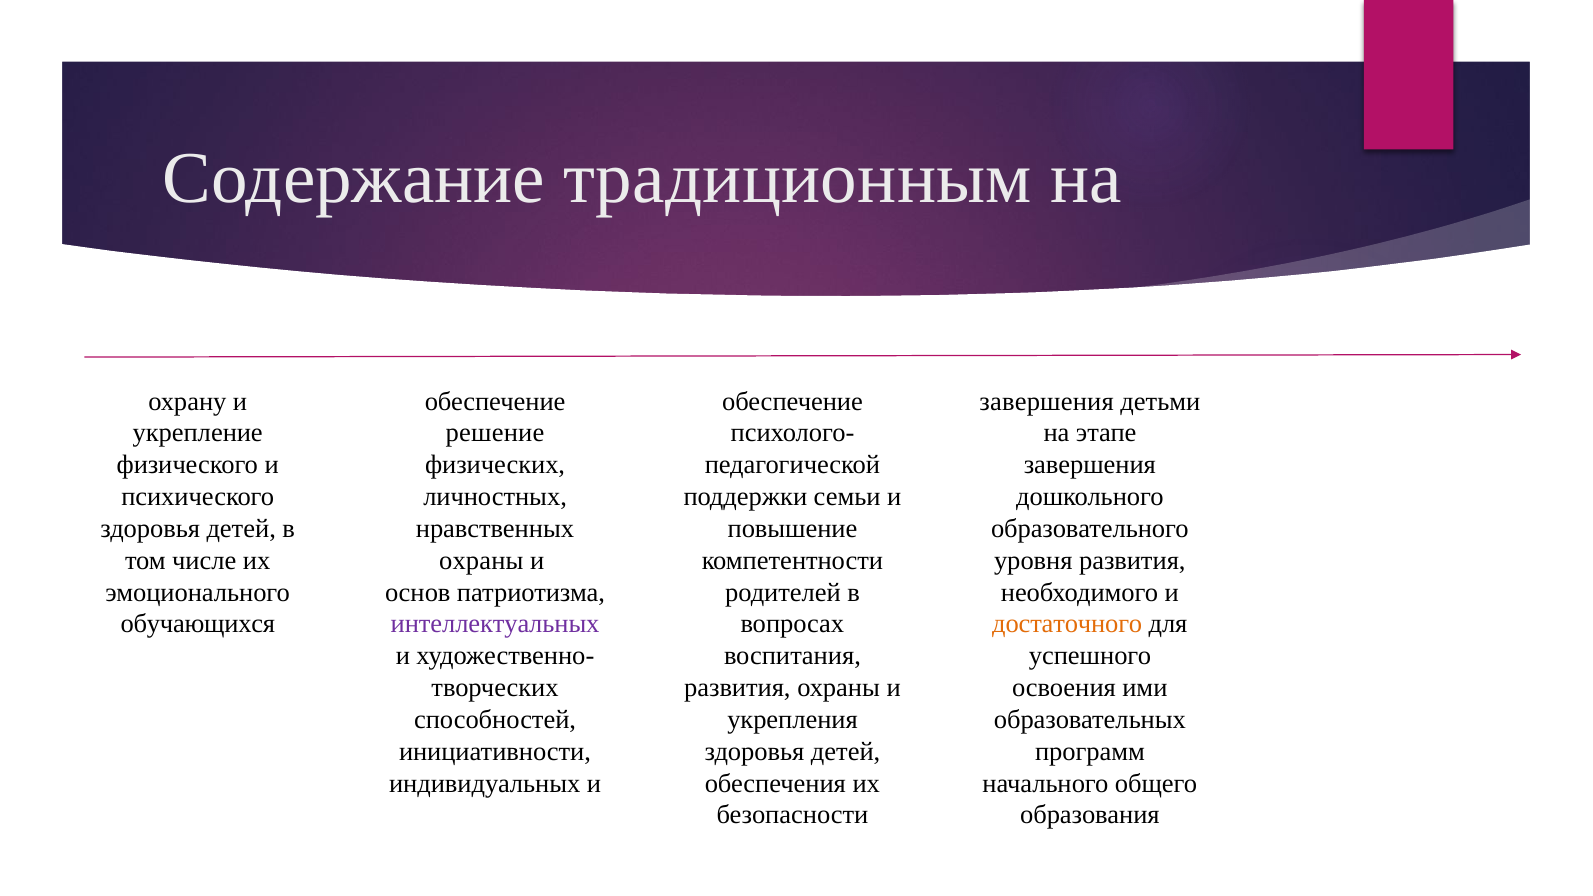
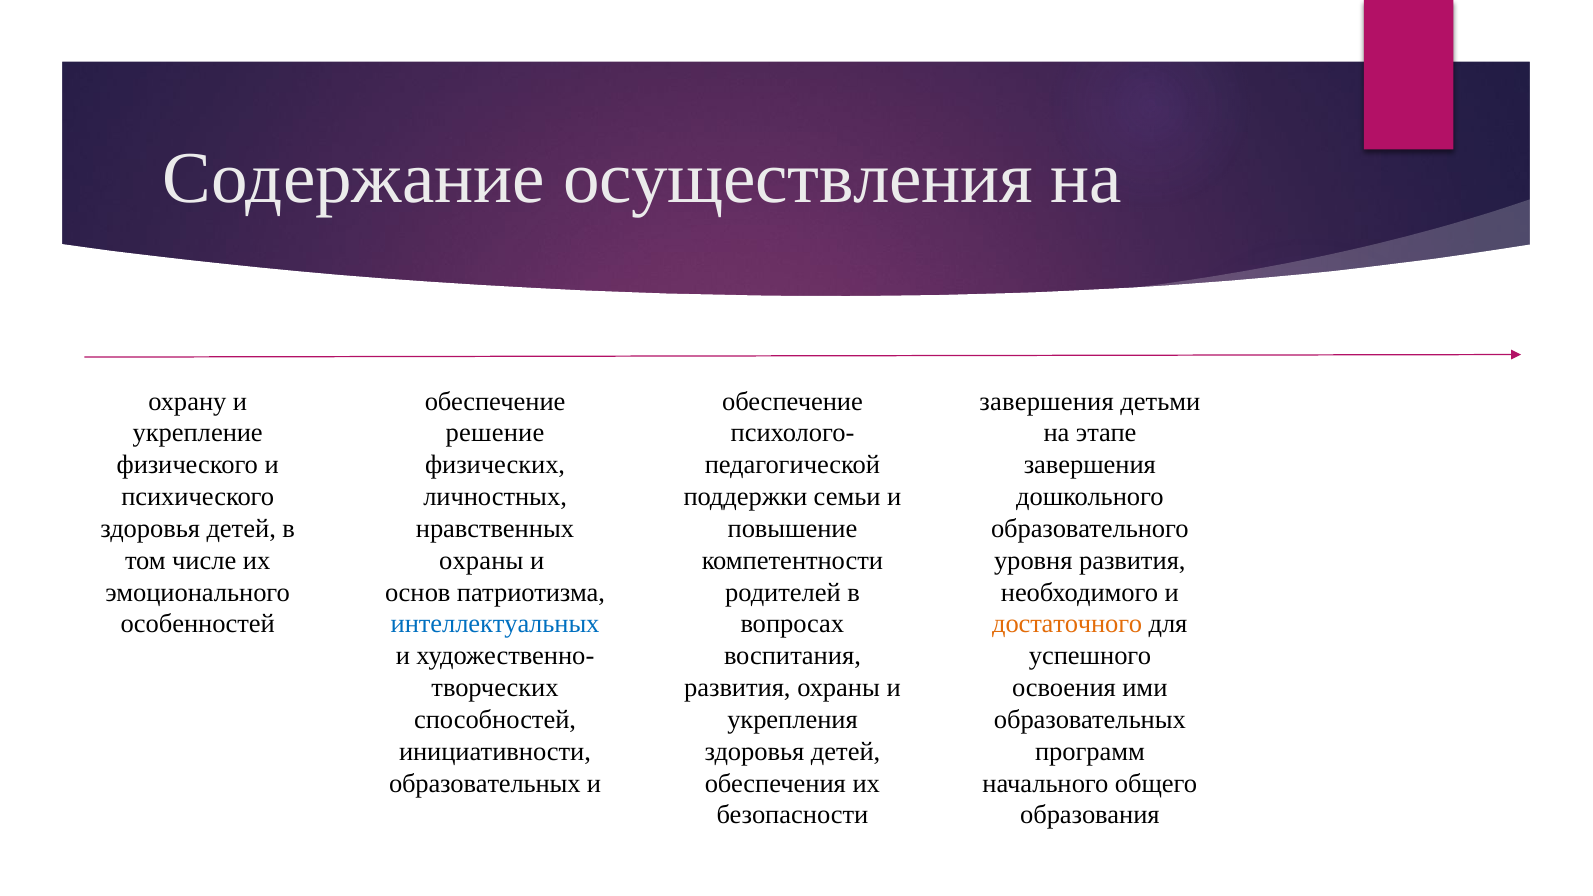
традиционным: традиционным -> осуществления
обучающихся: обучающихся -> особенностей
интеллектуальных colour: purple -> blue
индивидуальных at (485, 783): индивидуальных -> образовательных
